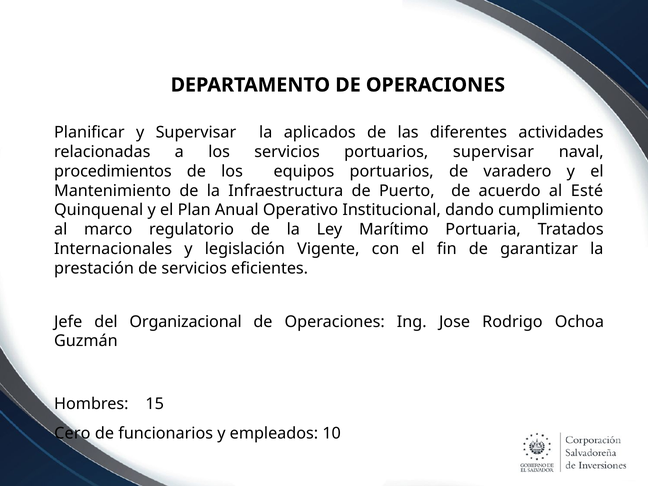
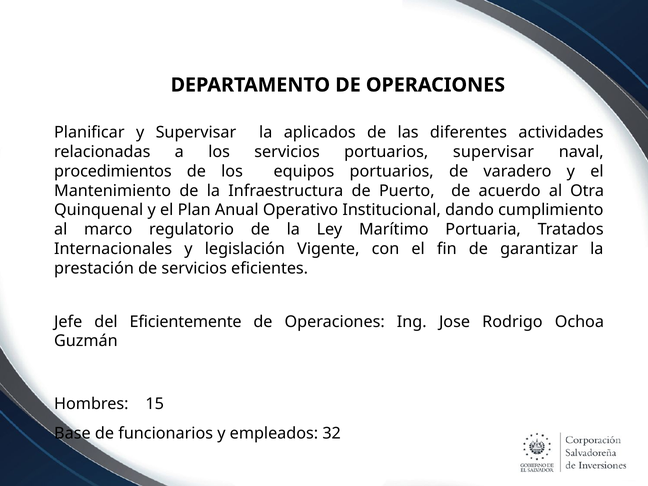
Esté: Esté -> Otra
Organizacional: Organizacional -> Eficientemente
Cero: Cero -> Base
10: 10 -> 32
